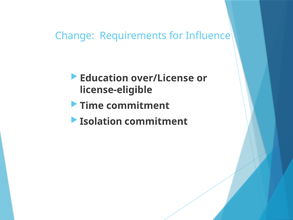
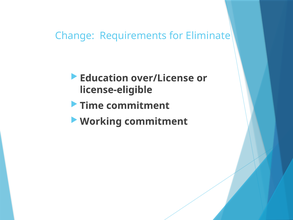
Influence: Influence -> Eliminate
Isolation: Isolation -> Working
